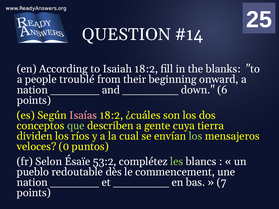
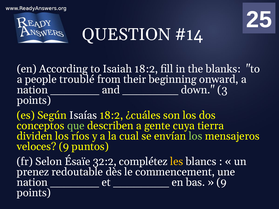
6: 6 -> 3
Isaías colour: pink -> white
veloces 0: 0 -> 9
53:2: 53:2 -> 32:2
les colour: light green -> yellow
pueblo: pueblo -> prenez
7 at (222, 183): 7 -> 9
